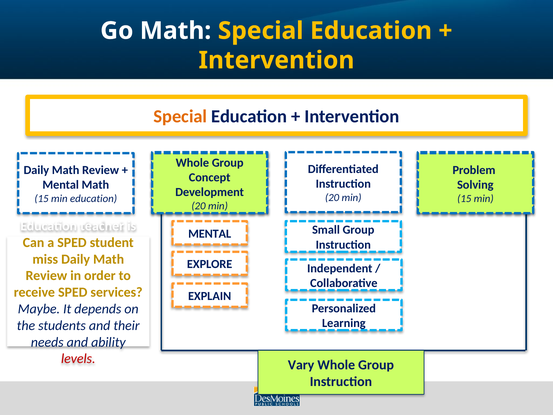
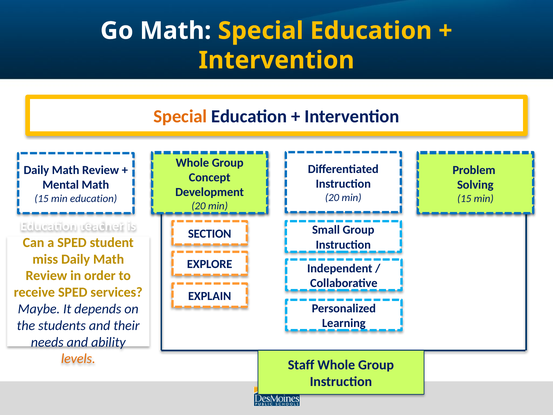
MENTAL at (210, 234): MENTAL -> SECTION
levels colour: red -> orange
Vary: Vary -> Staff
